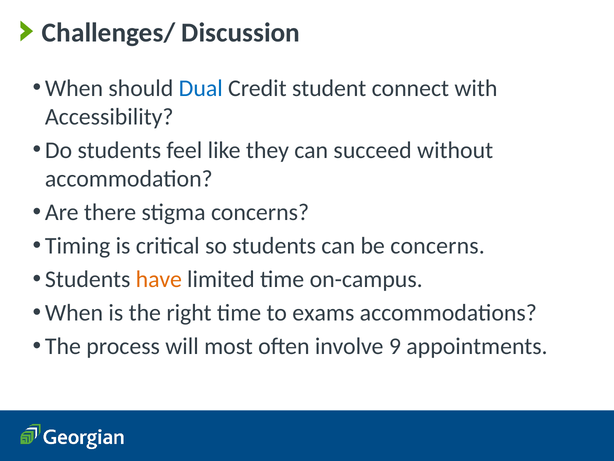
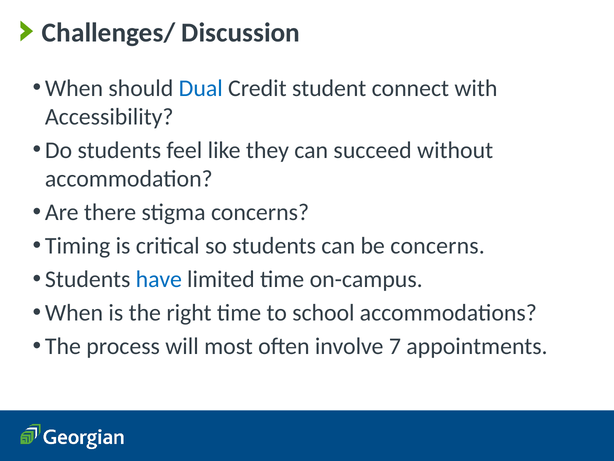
have colour: orange -> blue
exams: exams -> school
9: 9 -> 7
